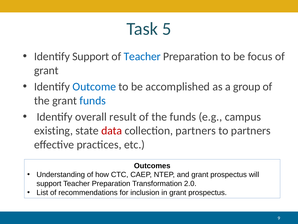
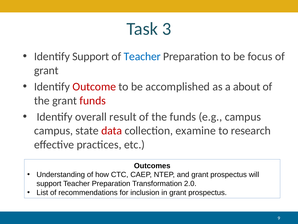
5: 5 -> 3
Outcome colour: blue -> red
group: group -> about
funds at (93, 100) colour: blue -> red
existing at (53, 130): existing -> campus
collection partners: partners -> examine
to partners: partners -> research
